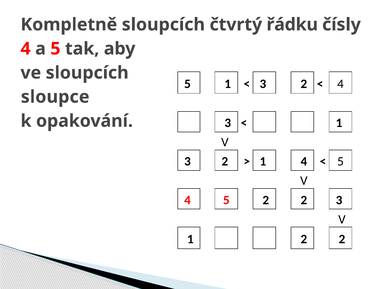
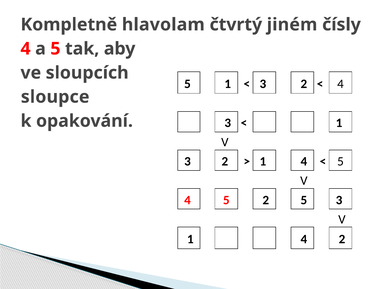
Kompletně sloupcích: sloupcích -> hlavolam
řádku: řádku -> jiném
5 2 2: 2 -> 5
2 at (304, 240): 2 -> 4
